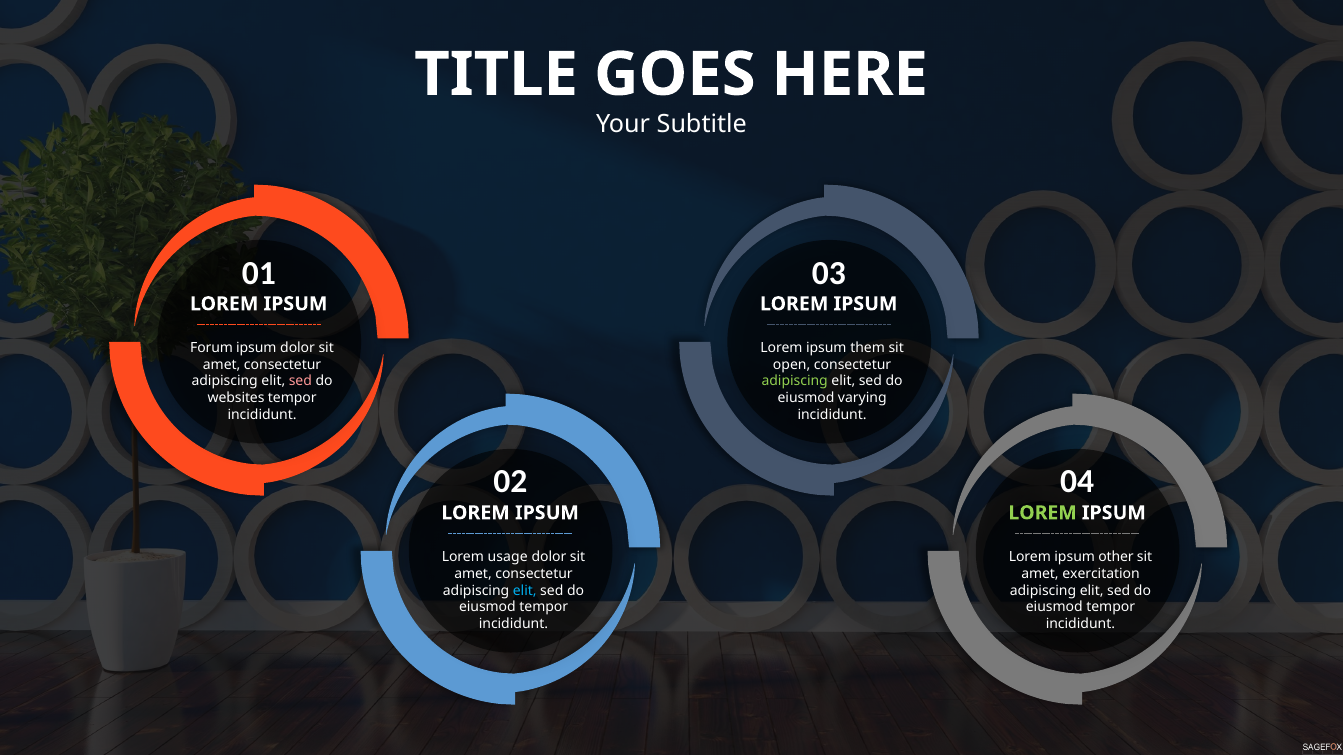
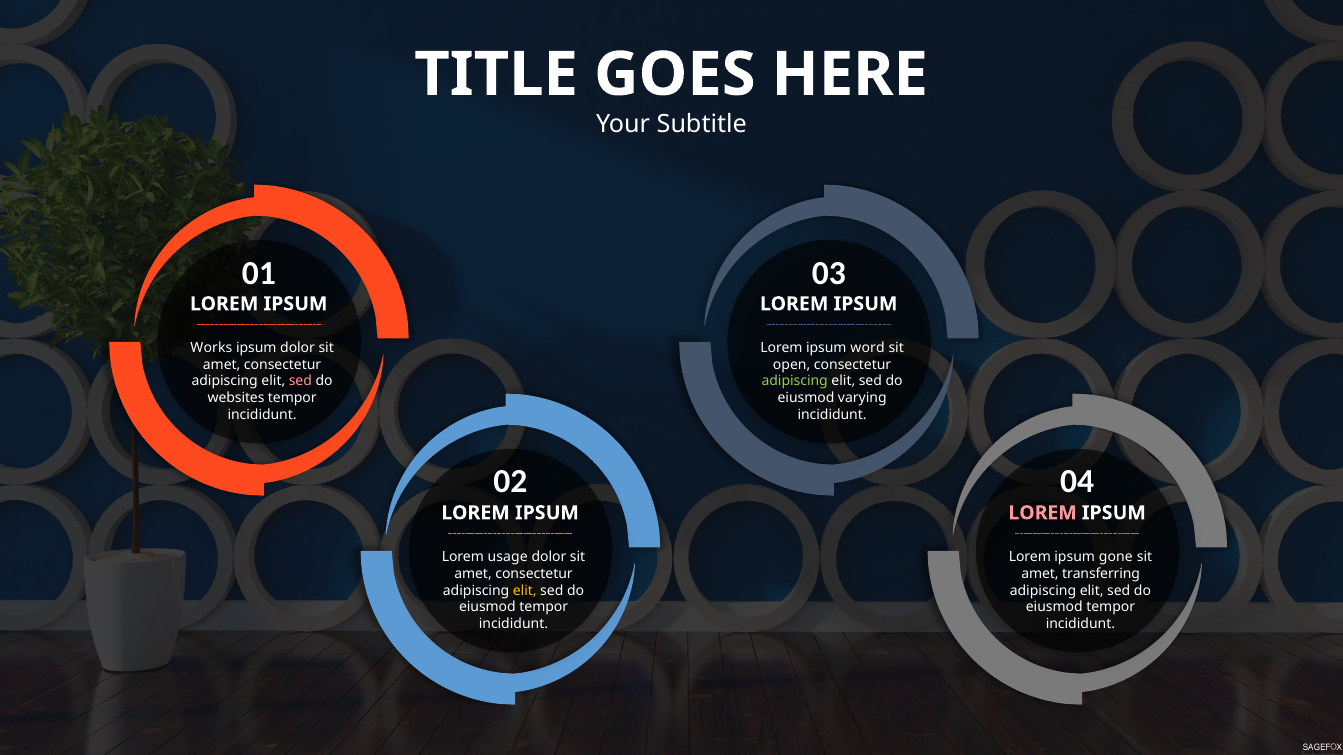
Forum: Forum -> Works
them: them -> word
LOREM at (1043, 513) colour: light green -> pink
other: other -> gone
exercitation: exercitation -> transferring
elit at (525, 591) colour: light blue -> yellow
